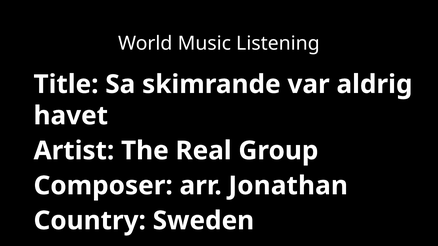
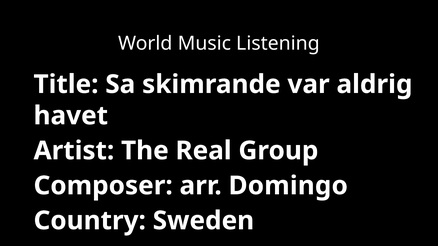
Jonathan: Jonathan -> Domingo
